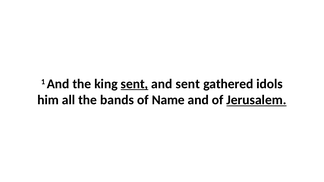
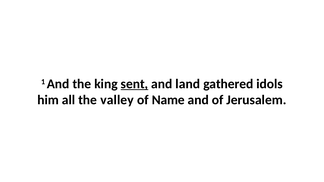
and sent: sent -> land
bands: bands -> valley
Jerusalem underline: present -> none
